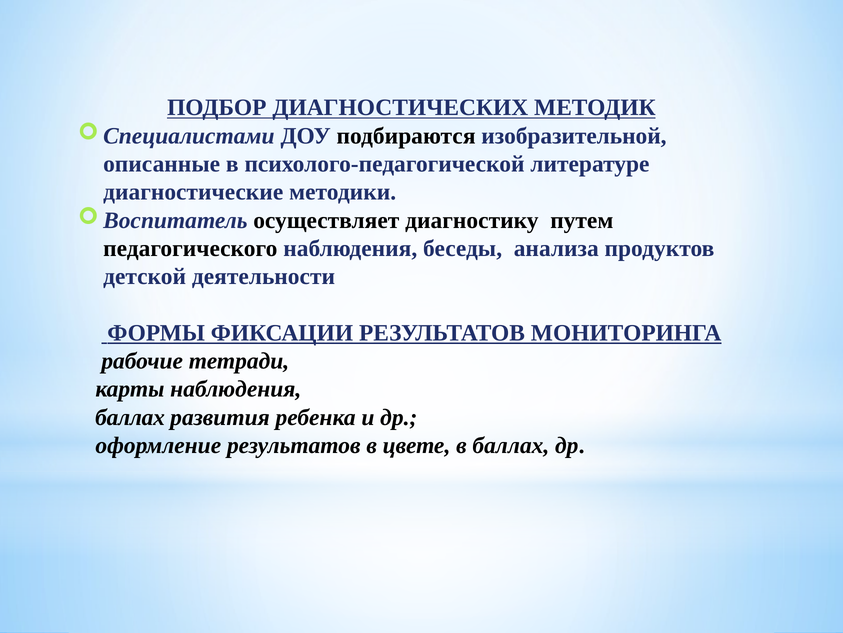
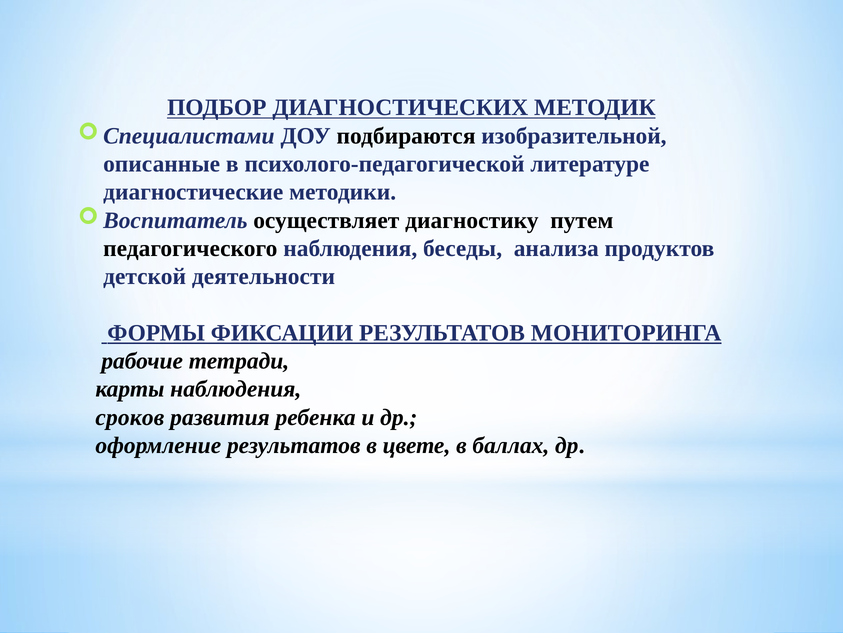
баллах at (130, 417): баллах -> сроков
